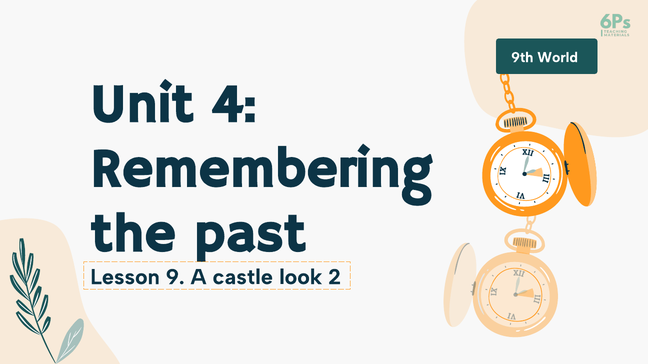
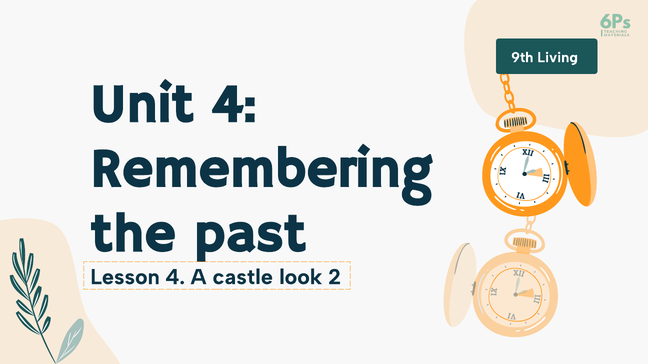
World: World -> Living
Lesson 9: 9 -> 4
